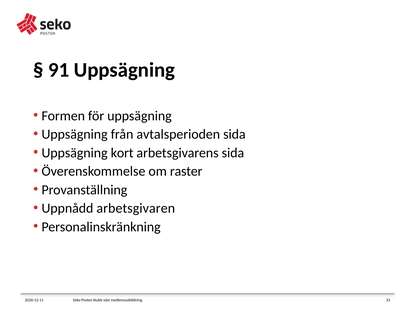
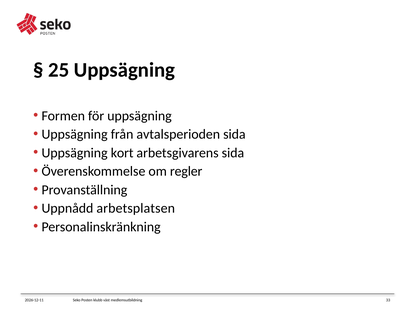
91: 91 -> 25
raster: raster -> regler
arbetsgivaren: arbetsgivaren -> arbetsplatsen
